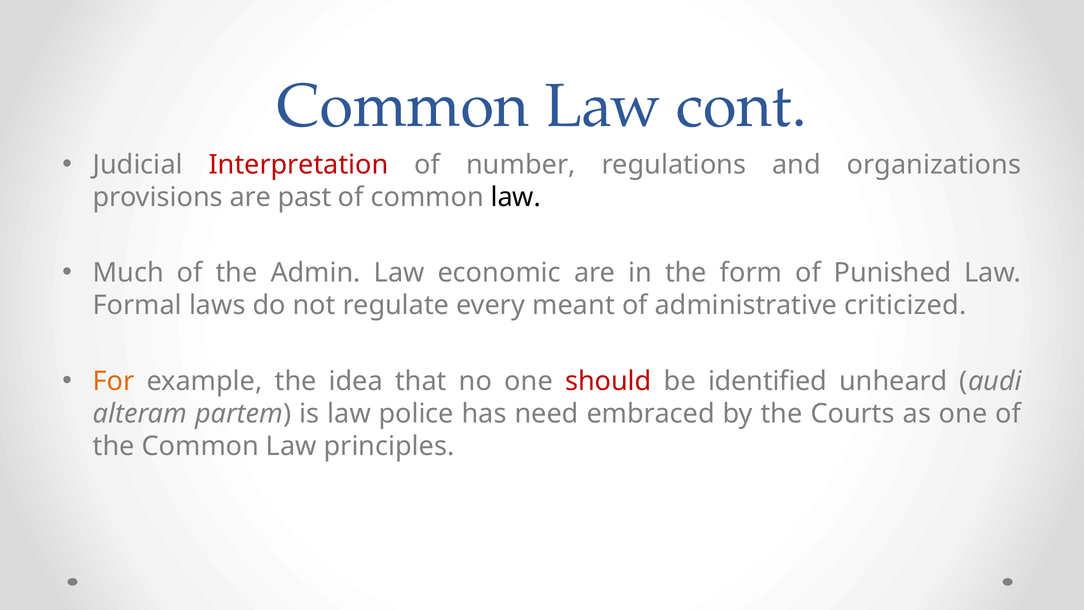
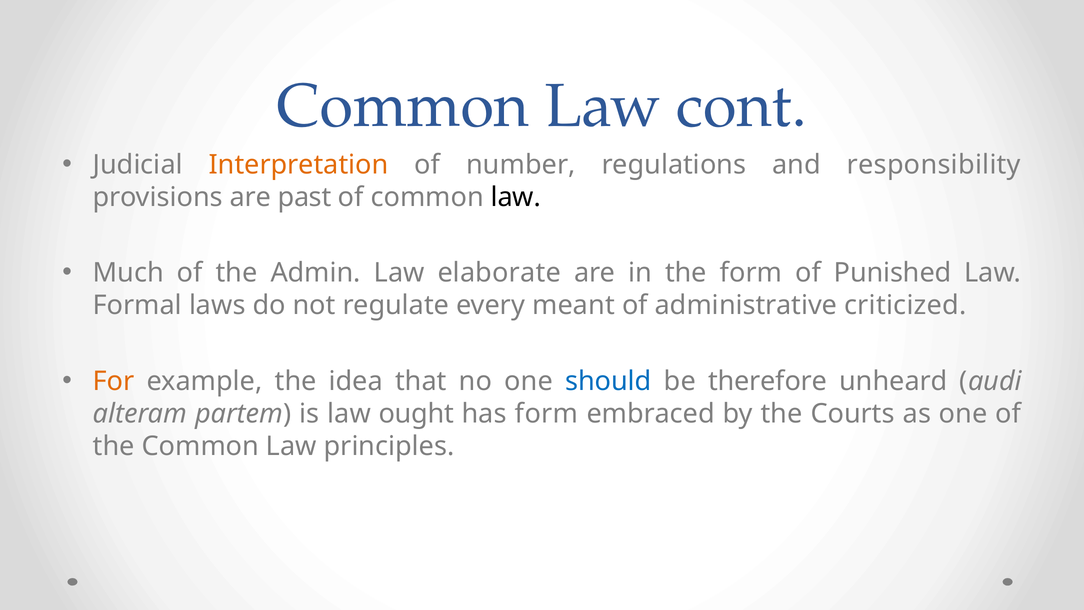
Interpretation colour: red -> orange
organizations: organizations -> responsibility
economic: economic -> elaborate
should colour: red -> blue
identified: identified -> therefore
police: police -> ought
has need: need -> form
